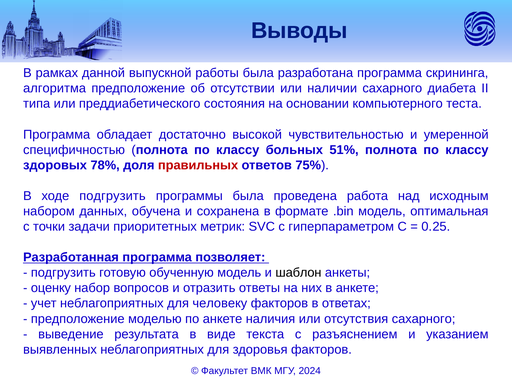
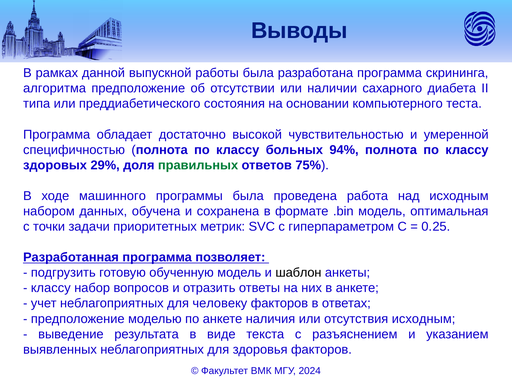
51%: 51% -> 94%
78%: 78% -> 29%
правильных colour: red -> green
ходе подгрузить: подгрузить -> машинного
оценку at (51, 288): оценку -> классу
отсутствия сахарного: сахарного -> исходным
